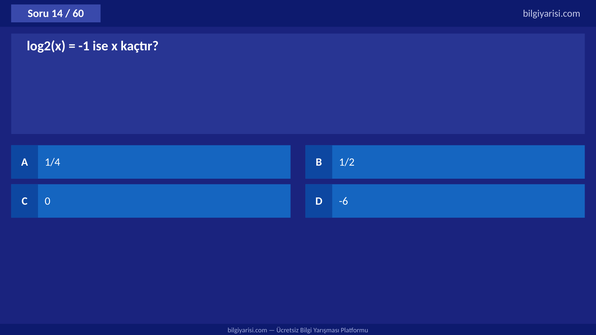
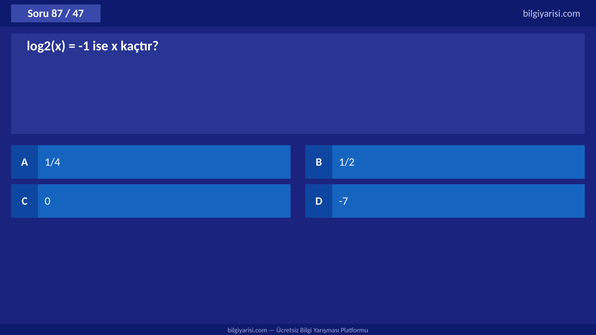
14: 14 -> 87
60: 60 -> 47
-6: -6 -> -7
